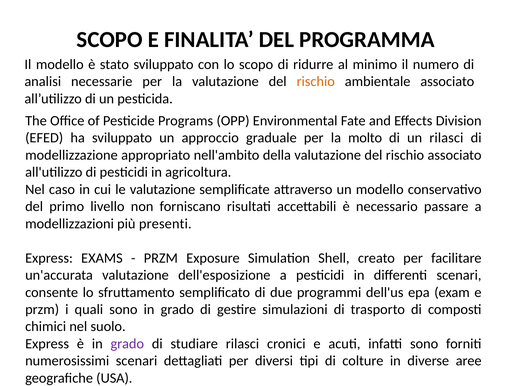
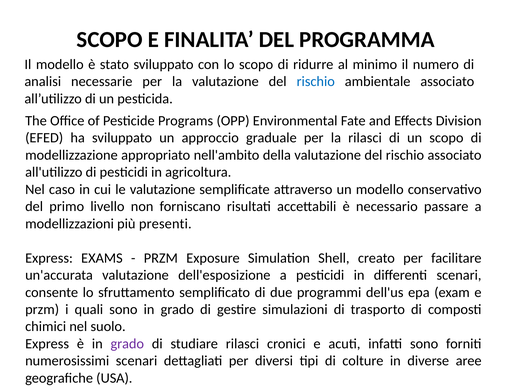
rischio at (316, 82) colour: orange -> blue
la molto: molto -> rilasci
un rilasci: rilasci -> scopo
